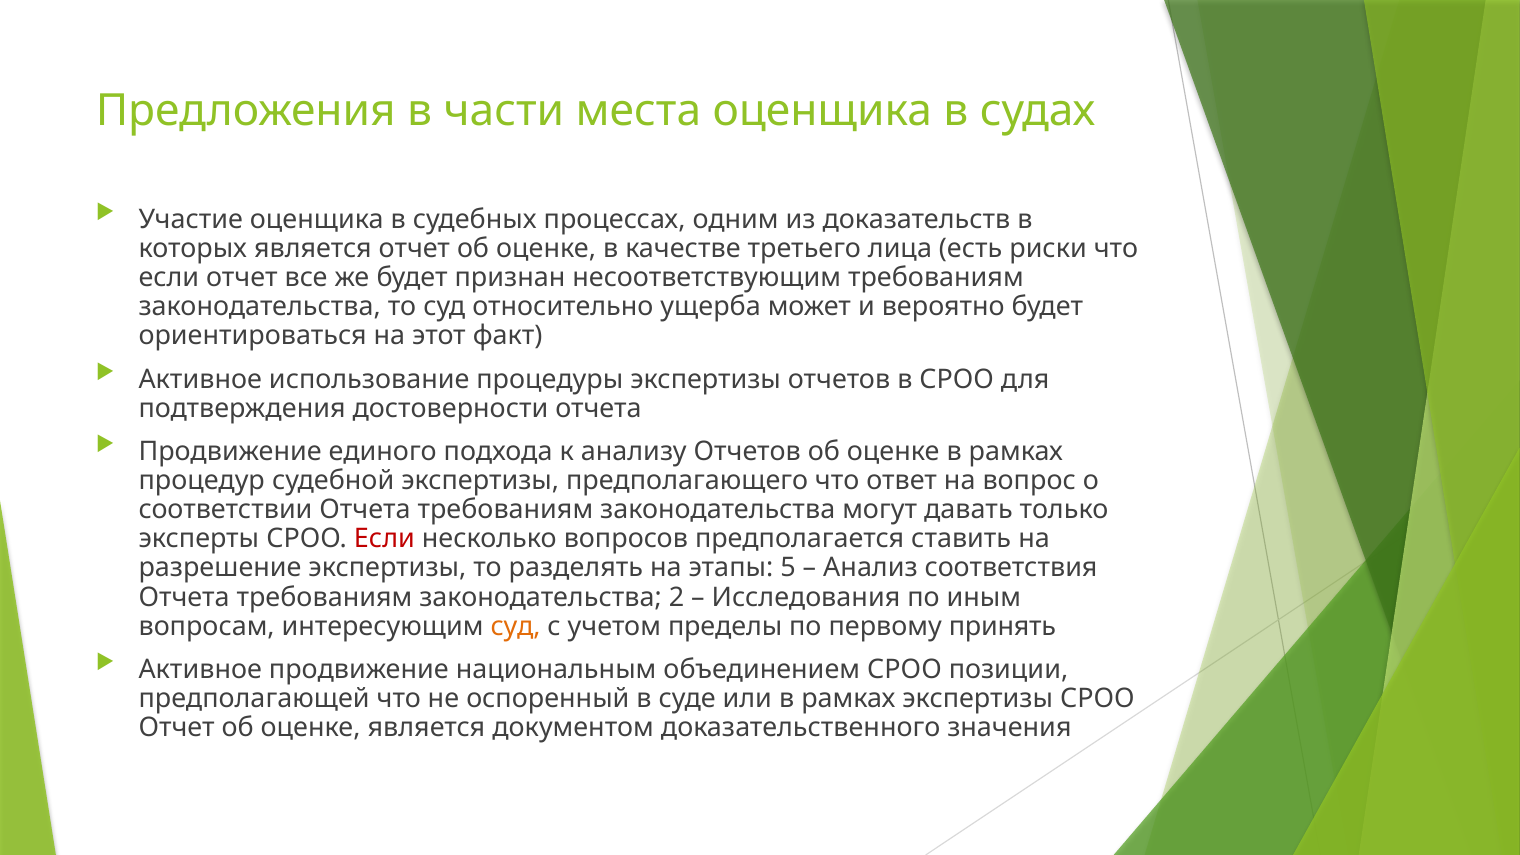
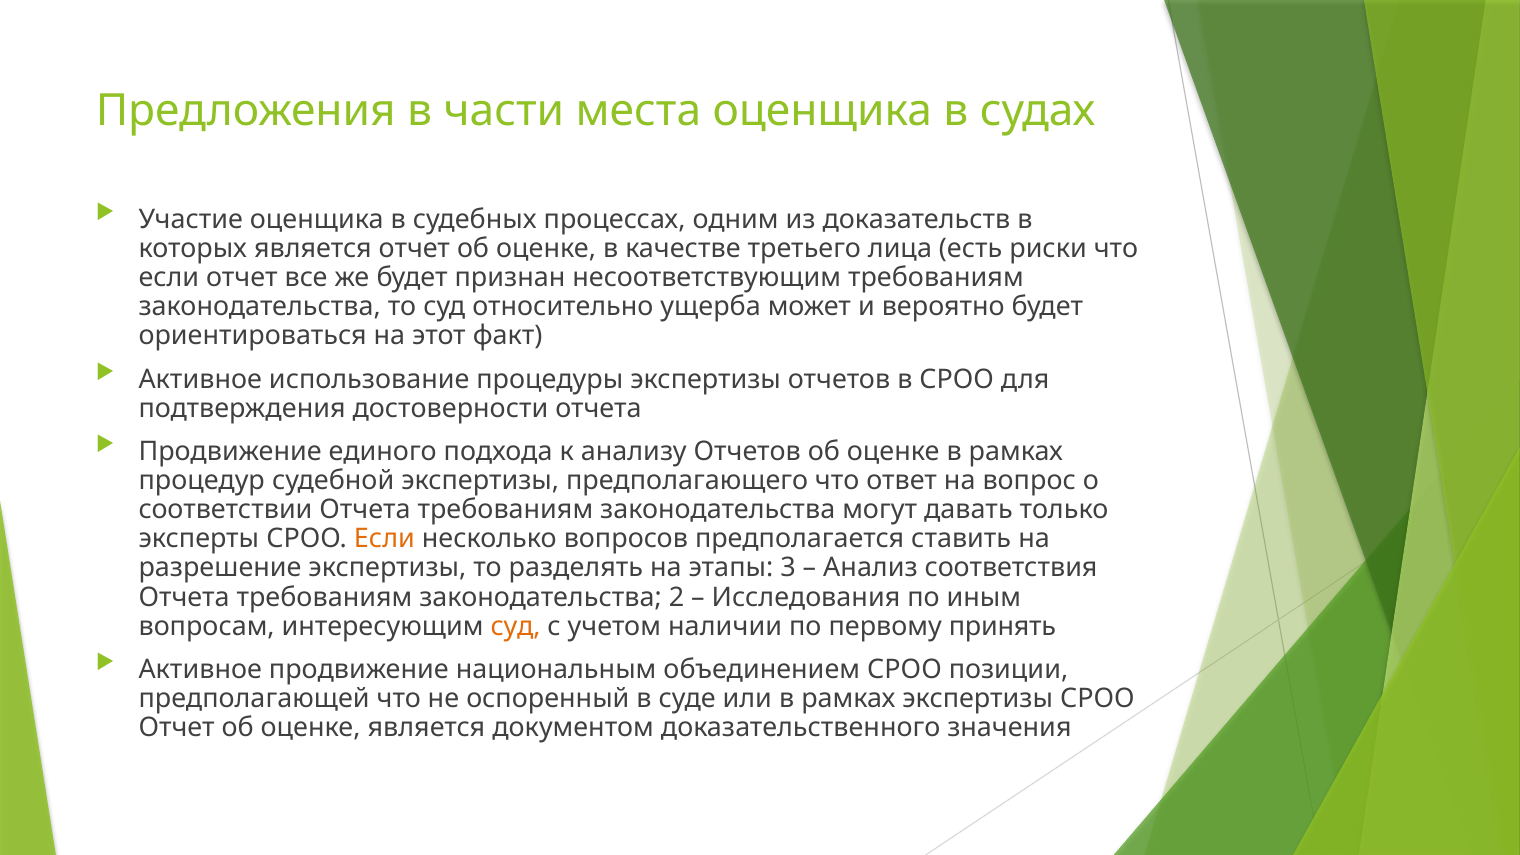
Если at (384, 539) colour: red -> orange
5: 5 -> 3
пределы: пределы -> наличии
